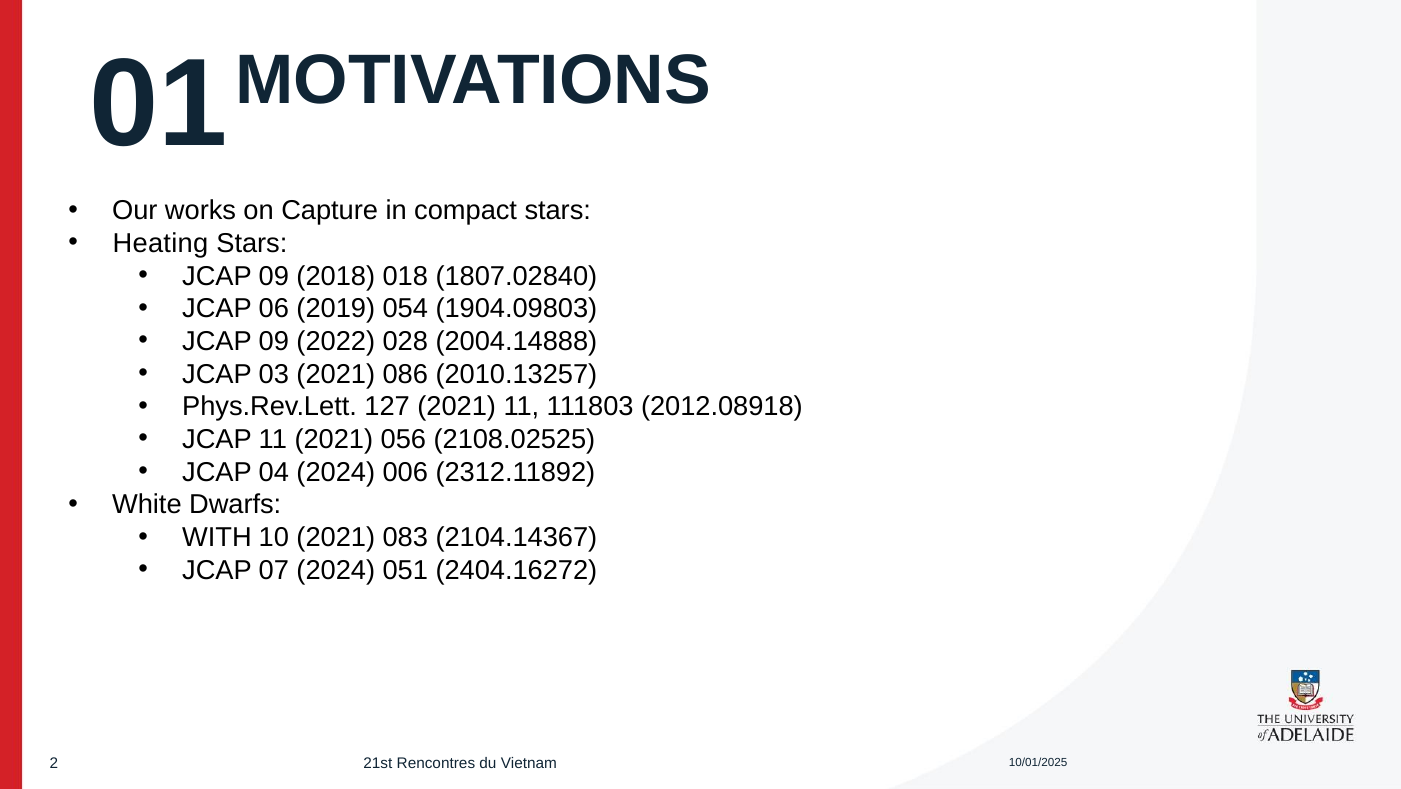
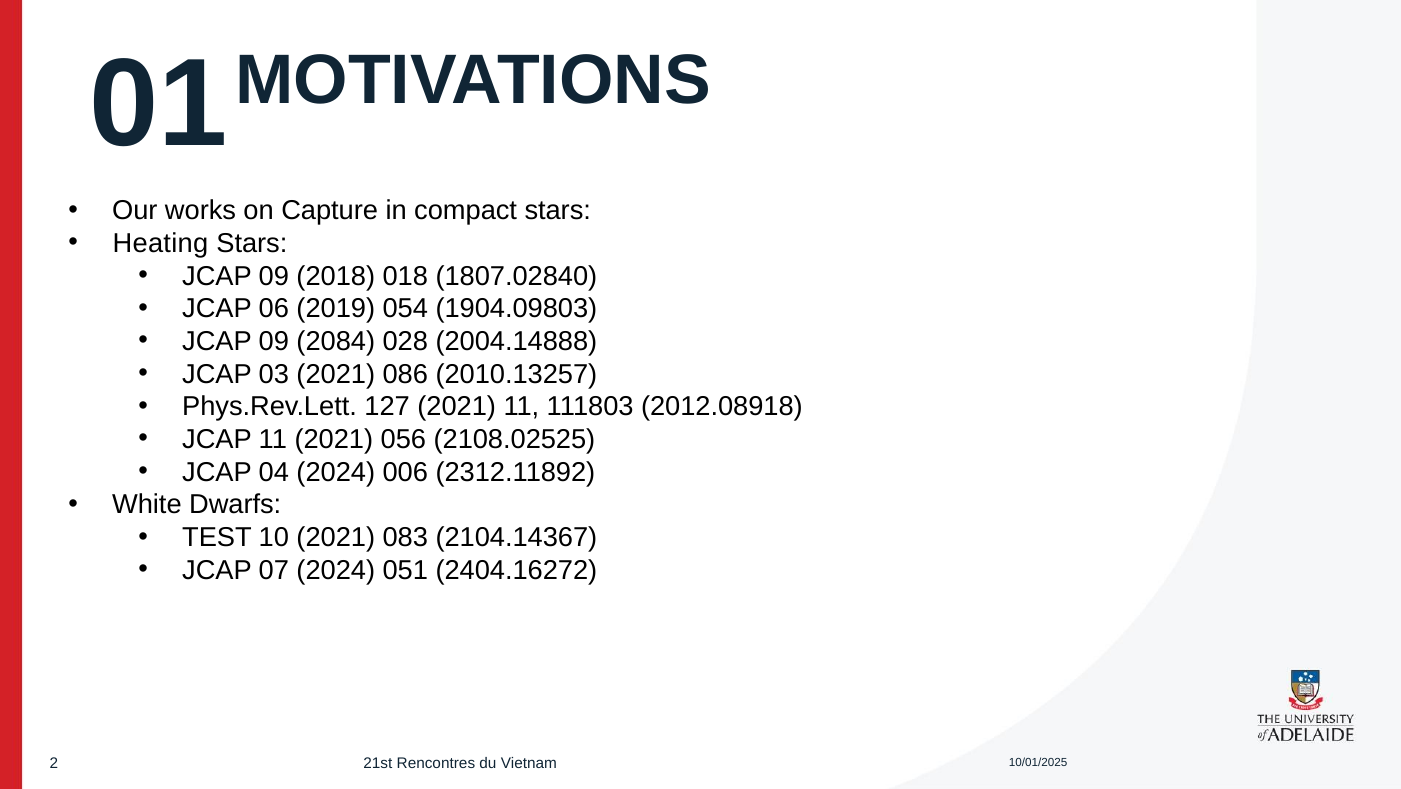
2022: 2022 -> 2084
WITH: WITH -> TEST
